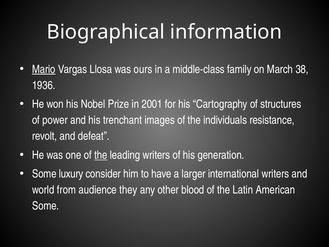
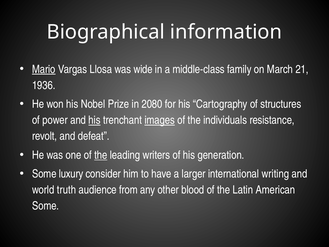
ours: ours -> wide
38: 38 -> 21
2001: 2001 -> 2080
his at (94, 120) underline: none -> present
images underline: none -> present
international writers: writers -> writing
from: from -> truth
they: they -> from
